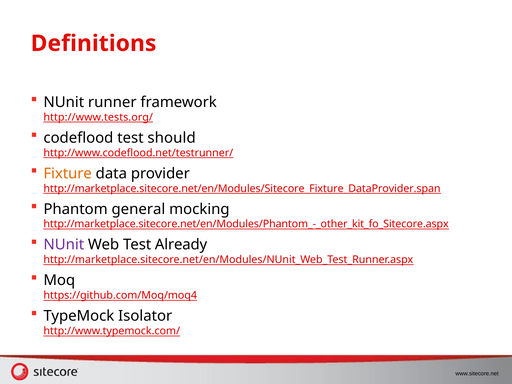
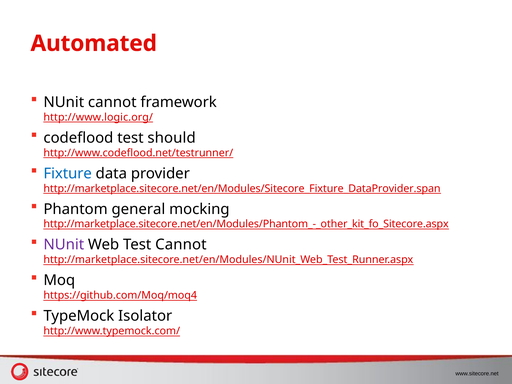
Definitions: Definitions -> Automated
NUnit runner: runner -> cannot
http://www.tests.org/: http://www.tests.org/ -> http://www.logic.org/
Fixture colour: orange -> blue
Test Already: Already -> Cannot
